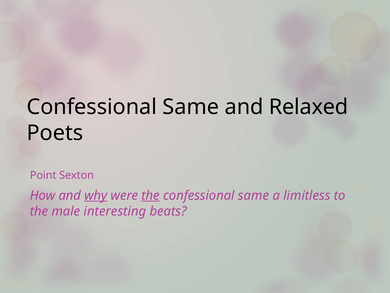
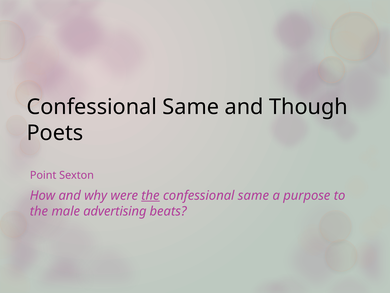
Relaxed: Relaxed -> Though
why underline: present -> none
limitless: limitless -> purpose
interesting: interesting -> advertising
